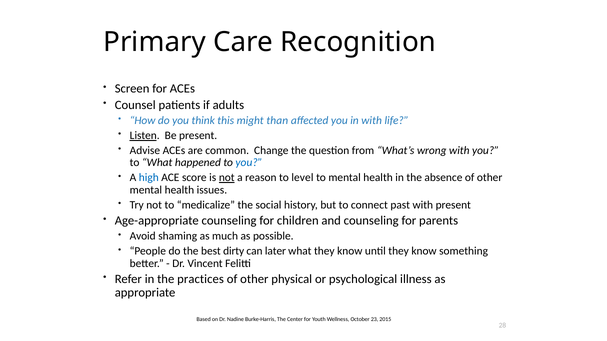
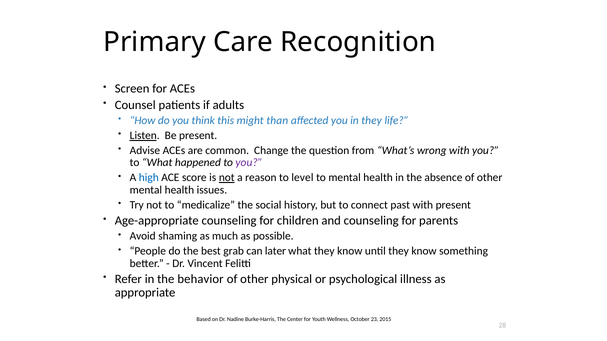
in with: with -> they
you at (249, 163) colour: blue -> purple
dirty: dirty -> grab
practices: practices -> behavior
